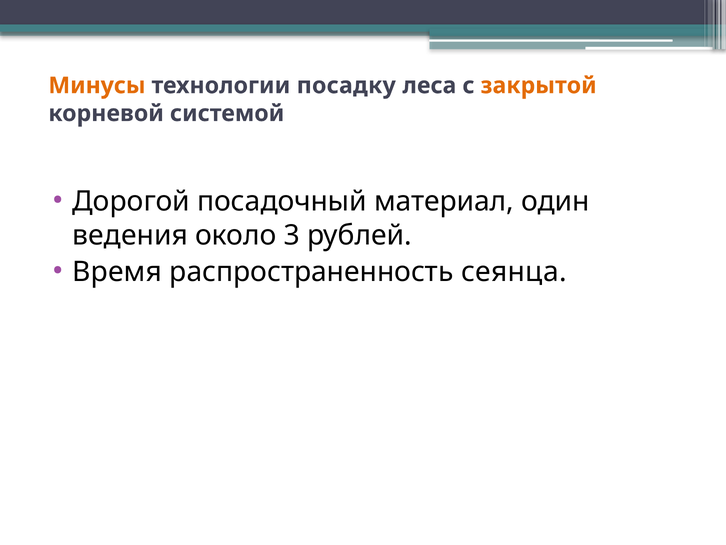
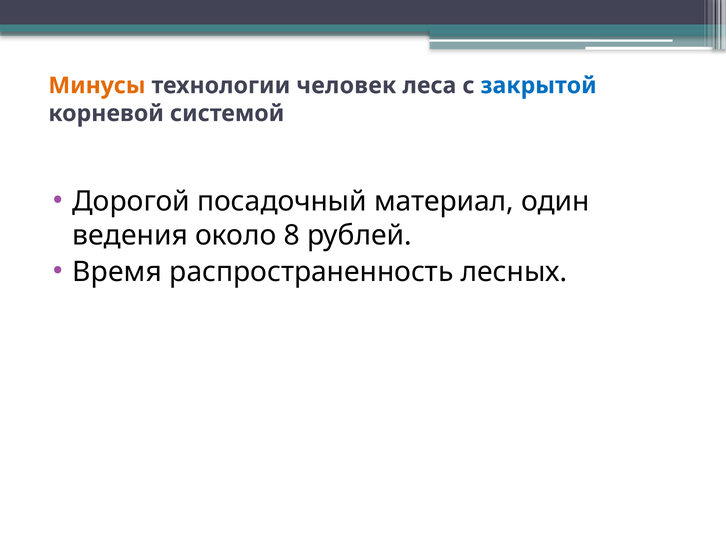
посадку: посадку -> человек
закрытой colour: orange -> blue
3: 3 -> 8
сеянца: сеянца -> лесных
